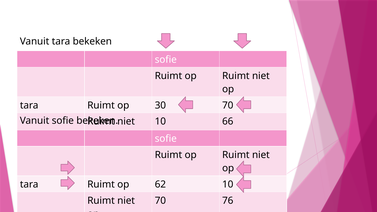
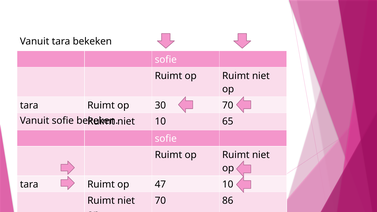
66: 66 -> 65
62: 62 -> 47
76: 76 -> 86
